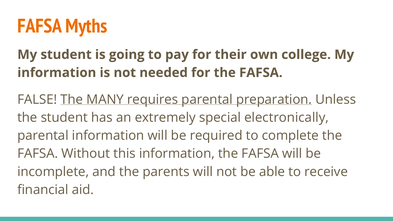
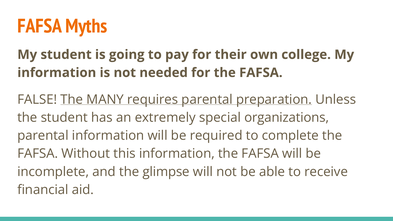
electronically: electronically -> organizations
parents: parents -> glimpse
